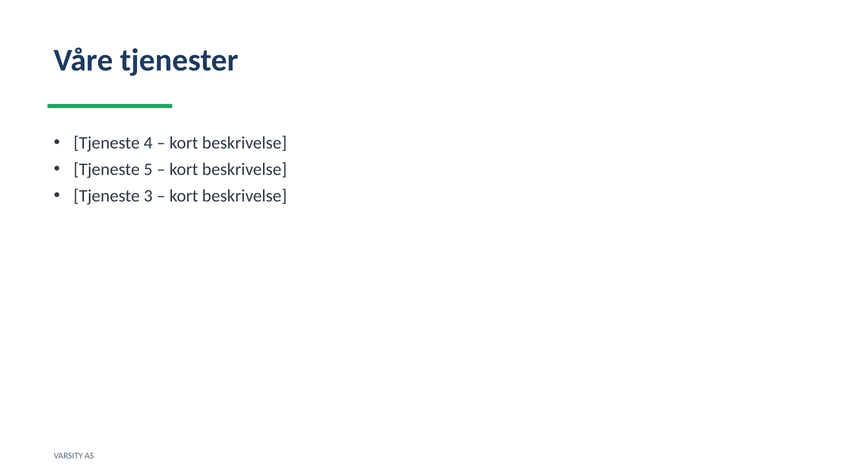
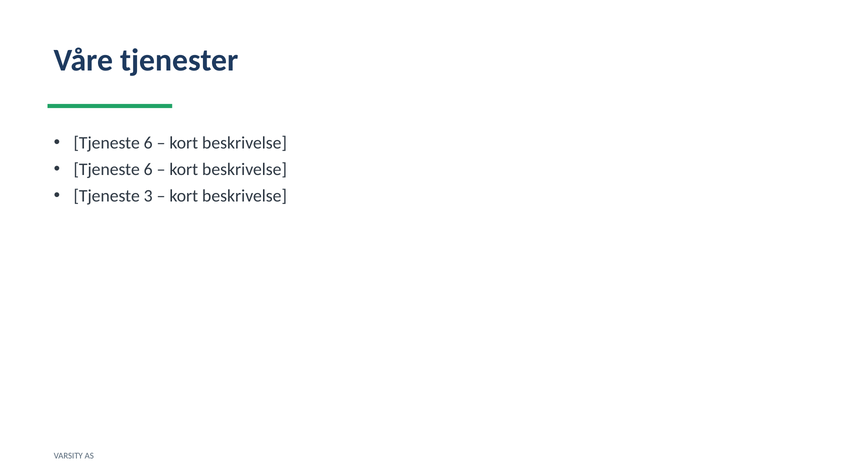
4 at (148, 143): 4 -> 6
5 at (148, 170): 5 -> 6
